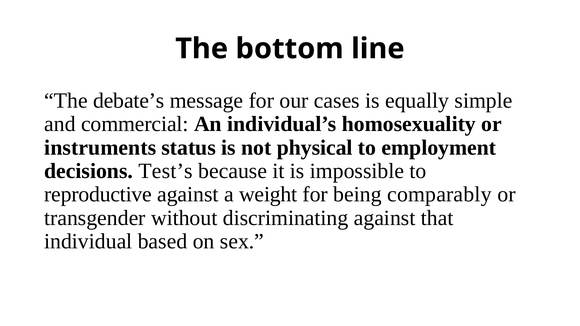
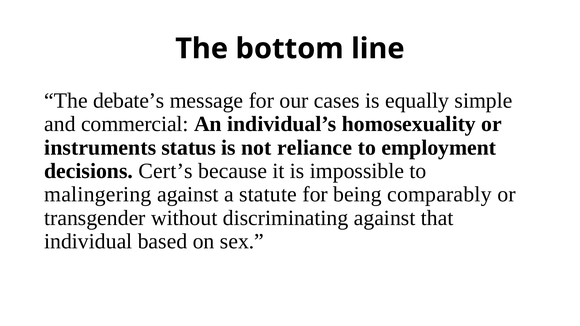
physical: physical -> reliance
Test’s: Test’s -> Cert’s
reproductive: reproductive -> malingering
weight: weight -> statute
